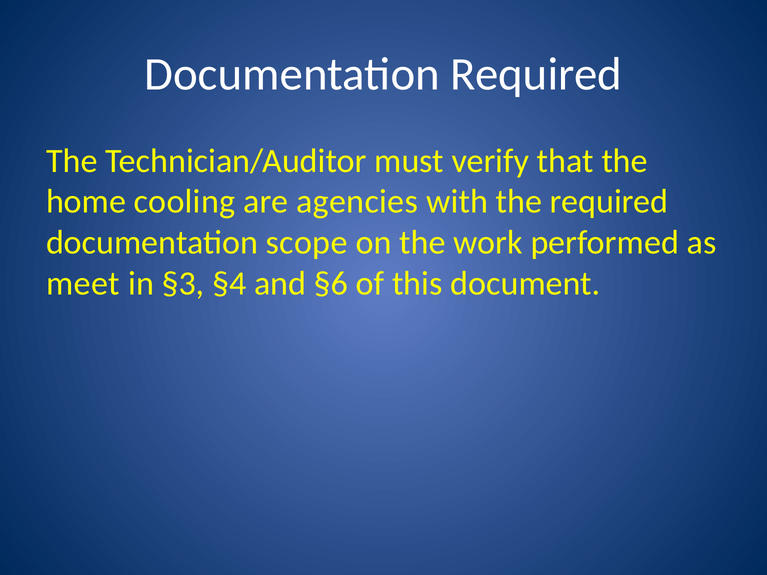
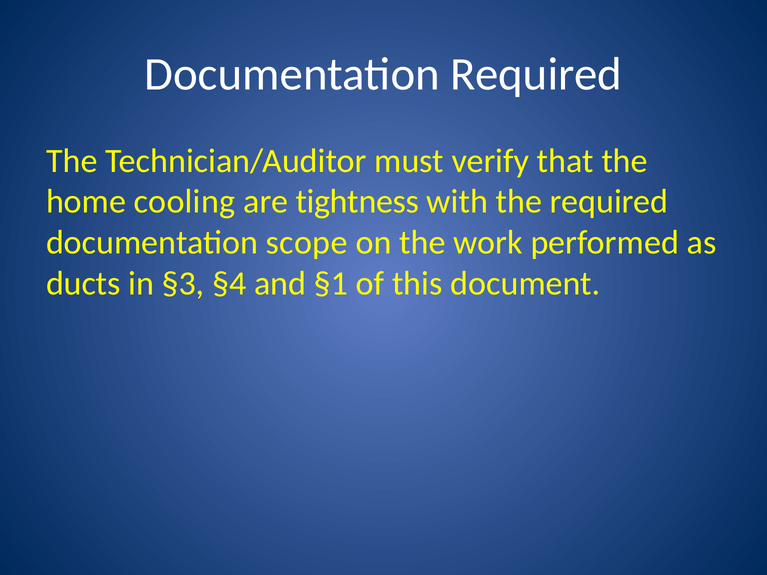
agencies: agencies -> tightness
meet: meet -> ducts
§6: §6 -> §1
